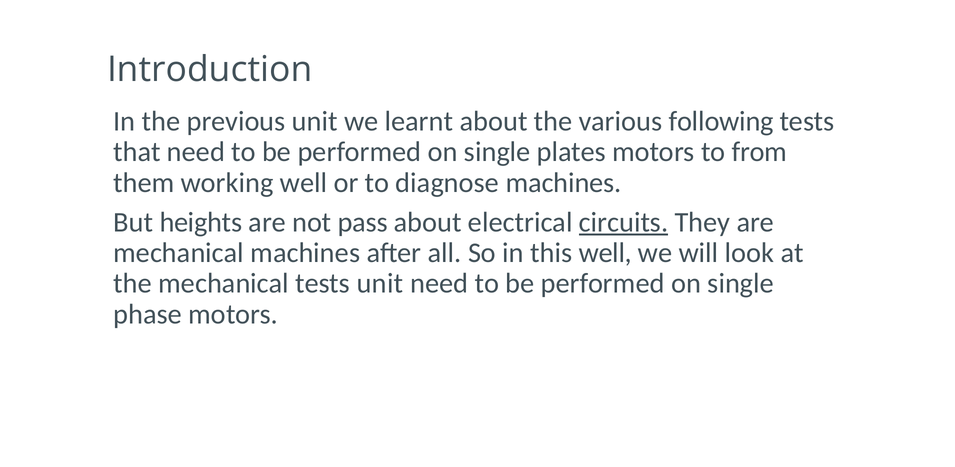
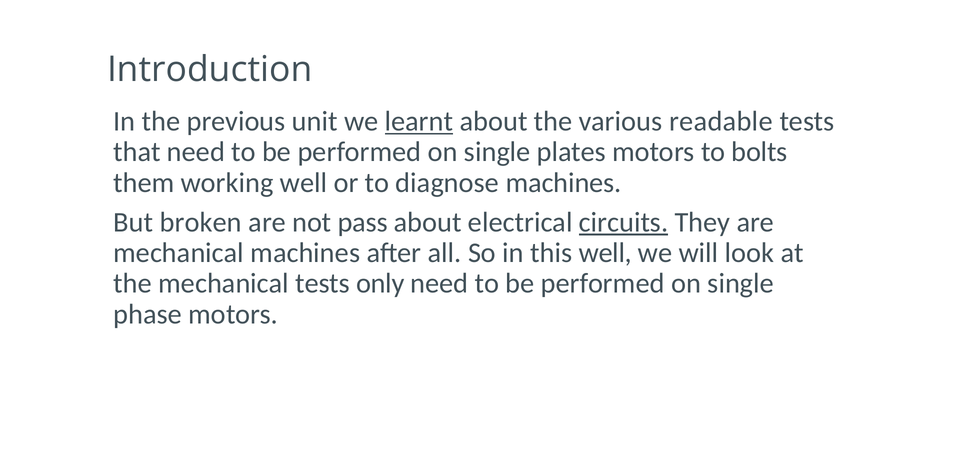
learnt underline: none -> present
following: following -> readable
from: from -> bolts
heights: heights -> broken
tests unit: unit -> only
